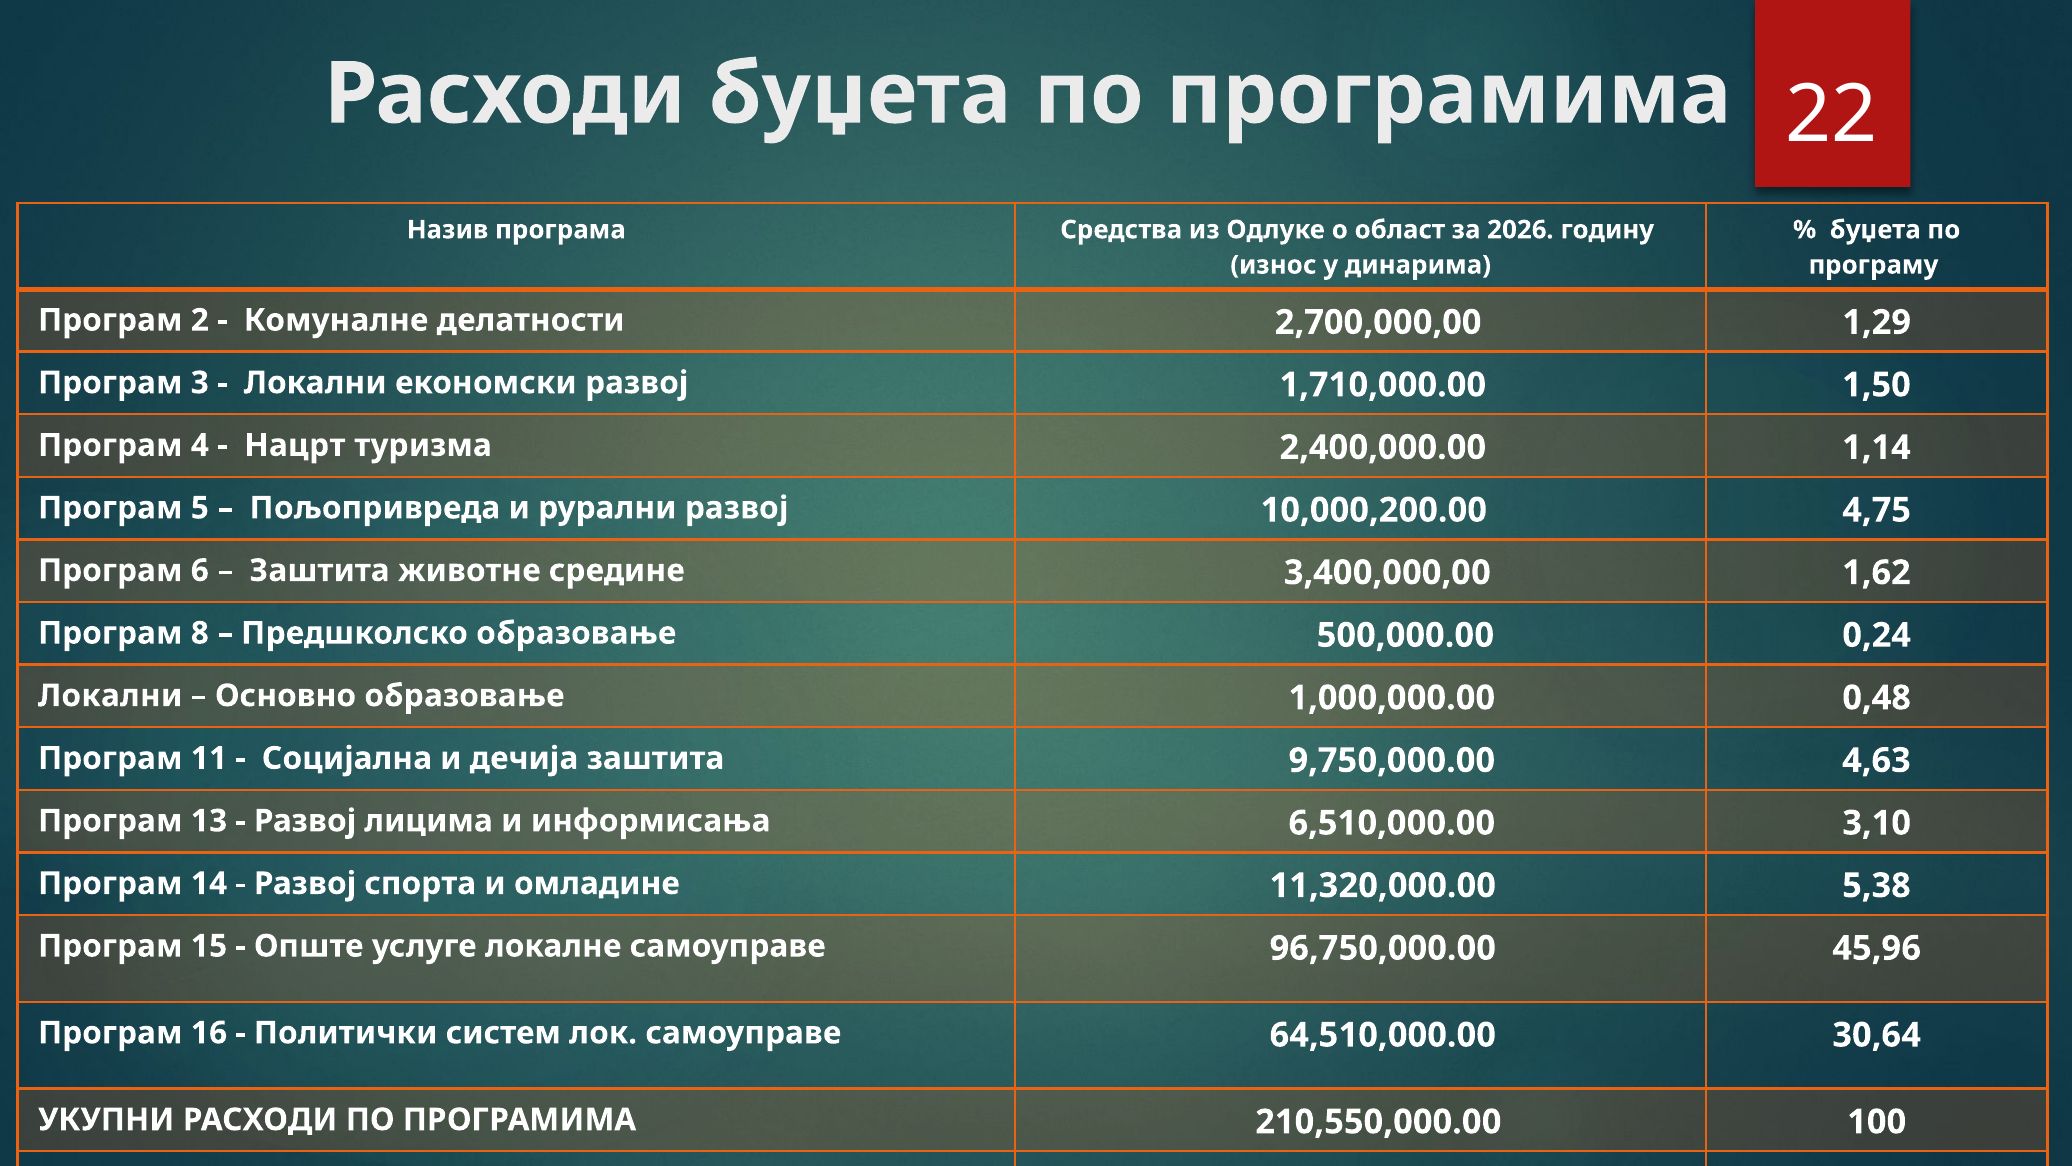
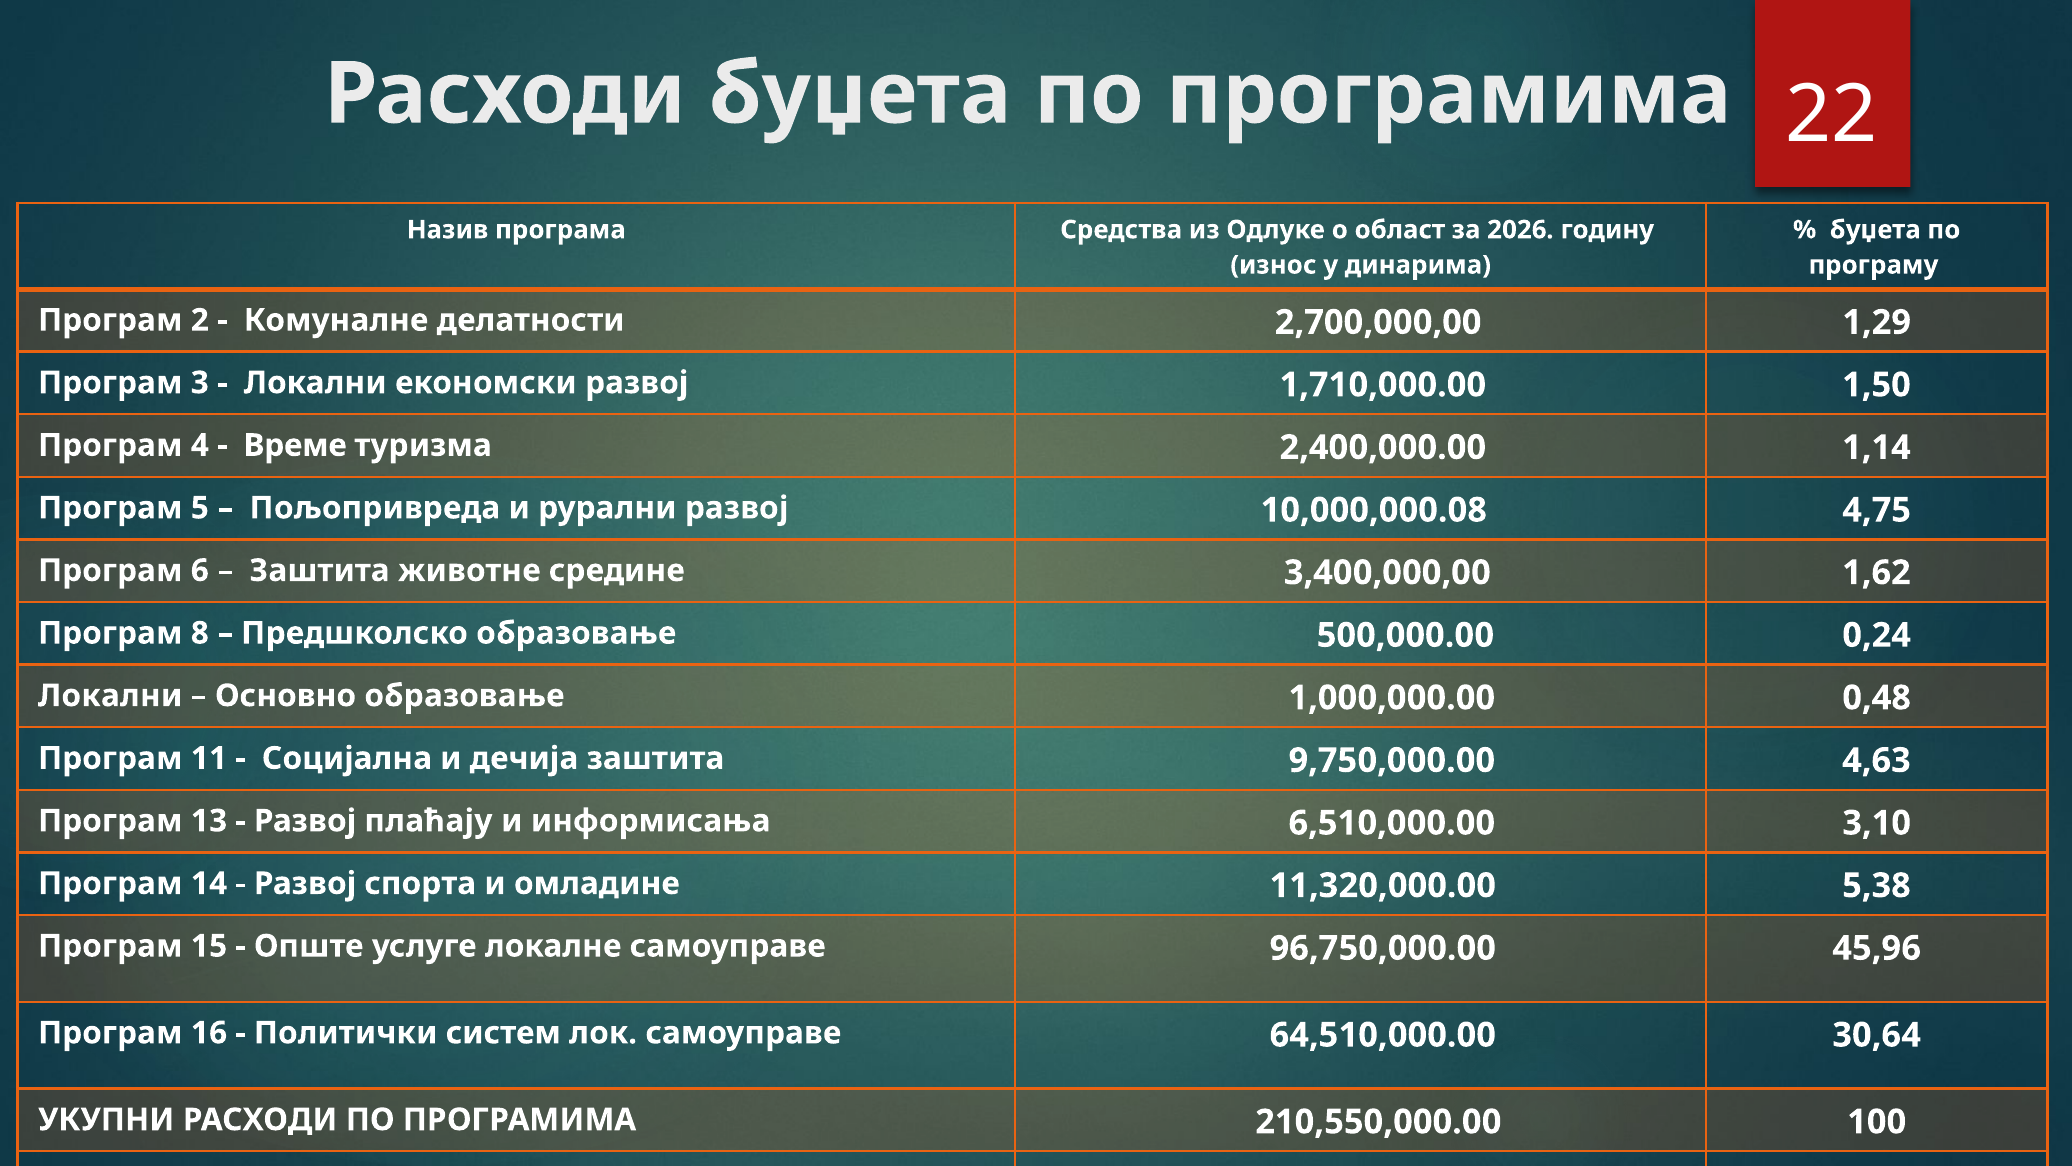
Нацрт: Нацрт -> Време
10,000,200.00: 10,000,200.00 -> 10,000,000.08
лицима: лицима -> плаћају
